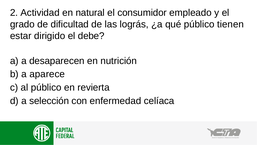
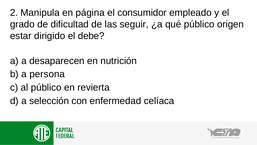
Actividad: Actividad -> Manipula
natural: natural -> página
lográs: lográs -> seguir
tienen: tienen -> origen
aparece: aparece -> persona
